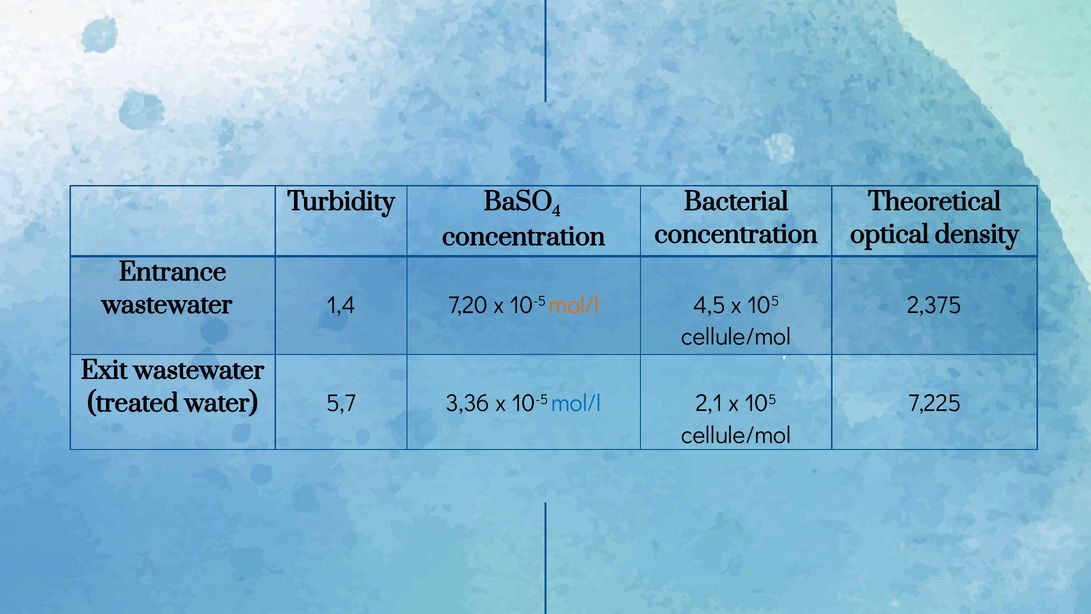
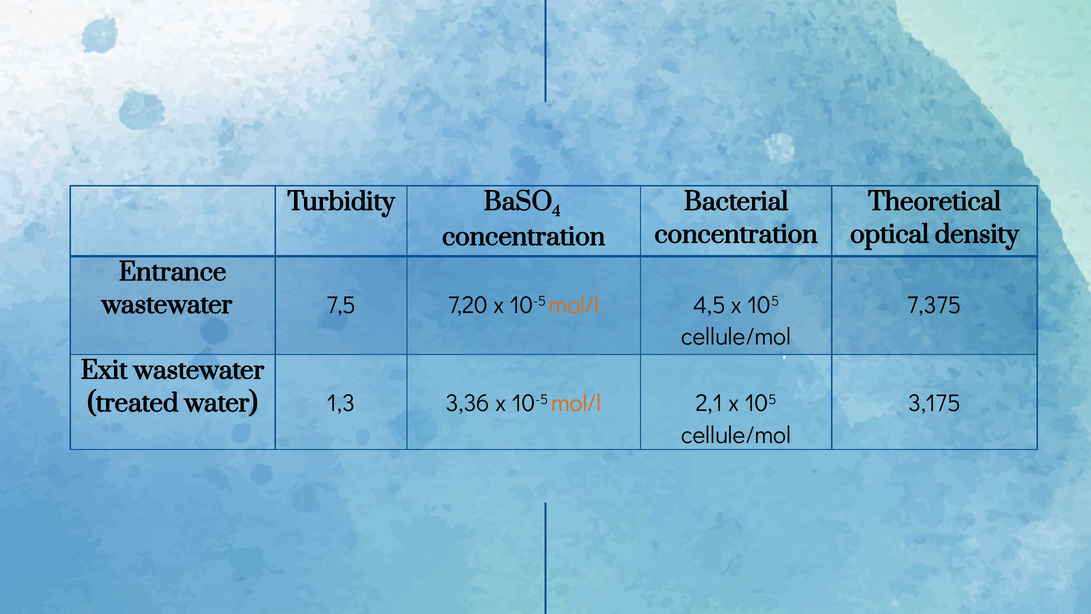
2,375: 2,375 -> 7,375
1,4: 1,4 -> 7,5
7,225: 7,225 -> 3,175
5,7: 5,7 -> 1,3
mol/l at (576, 403) colour: blue -> orange
